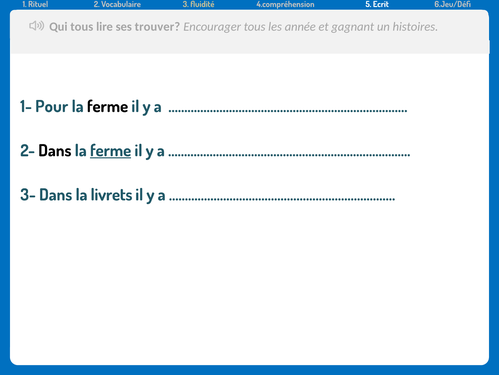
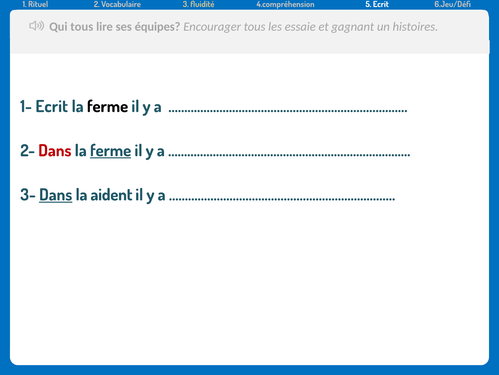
trouver: trouver -> équipes
année: année -> essaie
1- Pour: Pour -> Ecrit
Dans at (55, 150) colour: black -> red
Dans at (56, 195) underline: none -> present
livrets: livrets -> aident
